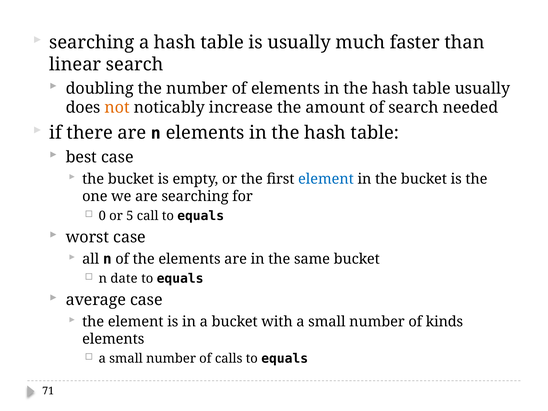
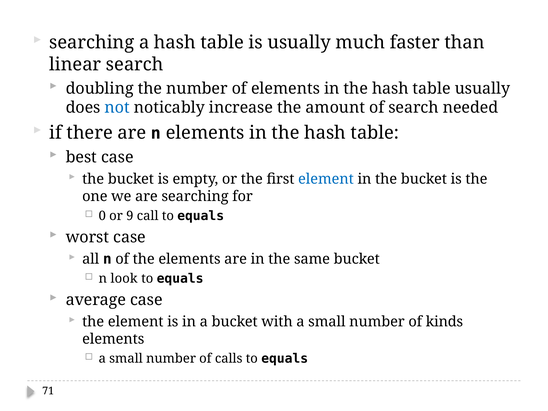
not colour: orange -> blue
5: 5 -> 9
date: date -> look
